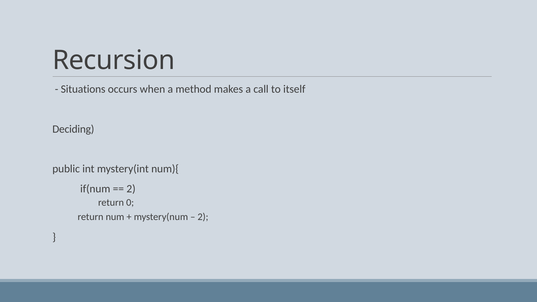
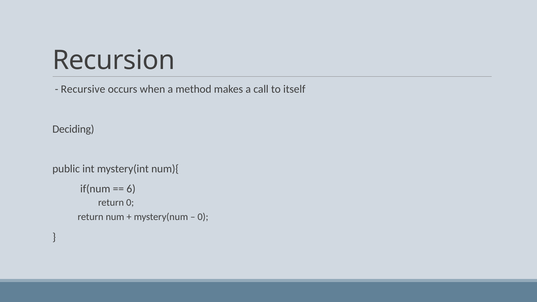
Situations: Situations -> Recursive
2 at (131, 189): 2 -> 6
2 at (203, 217): 2 -> 0
